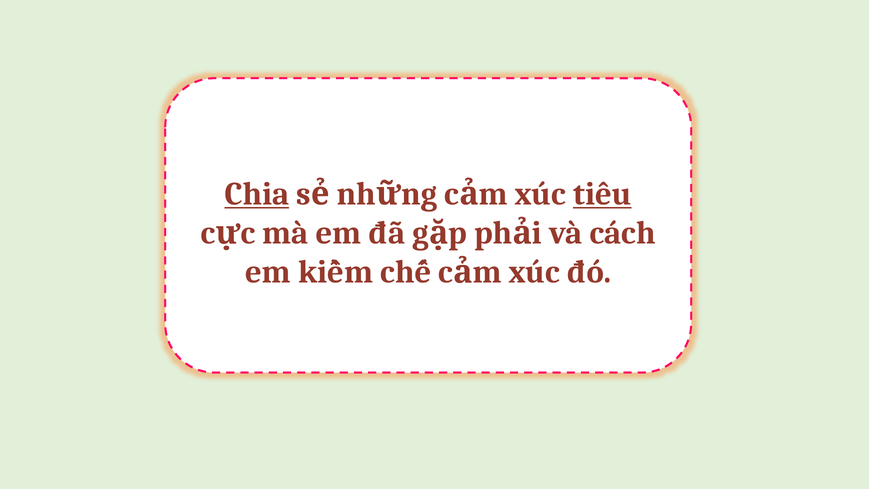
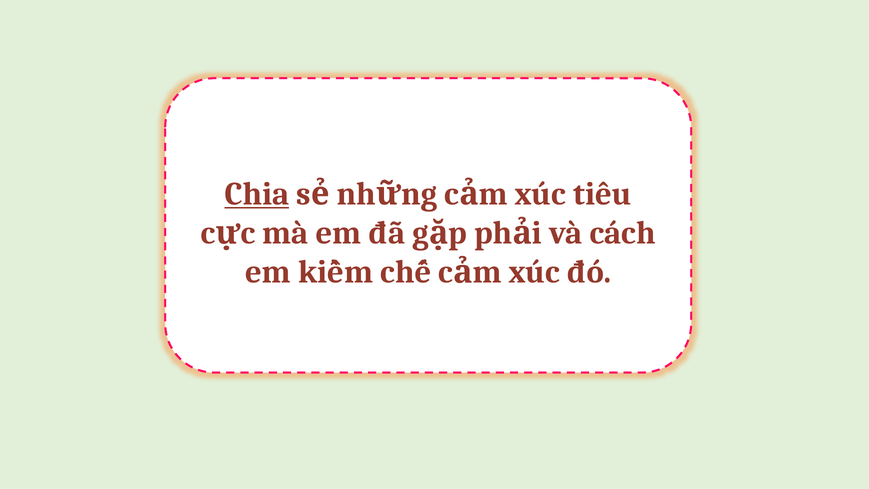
tiêu underline: present -> none
